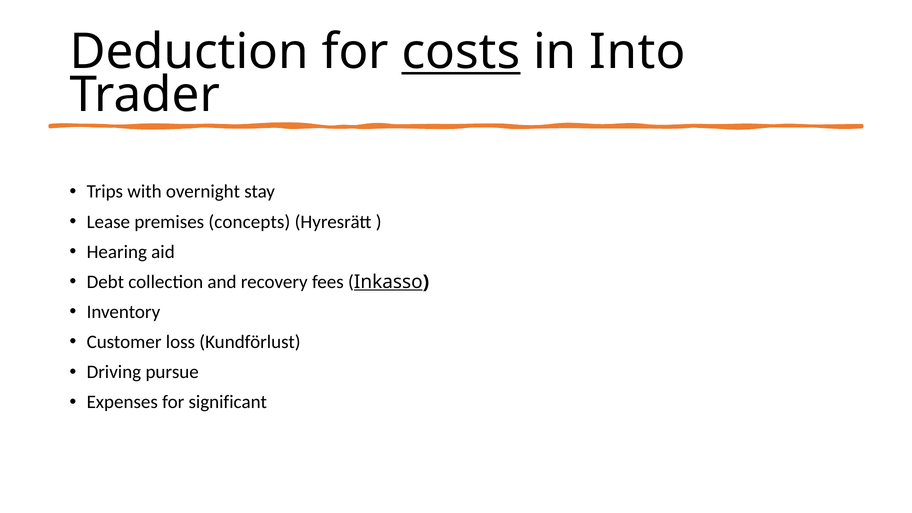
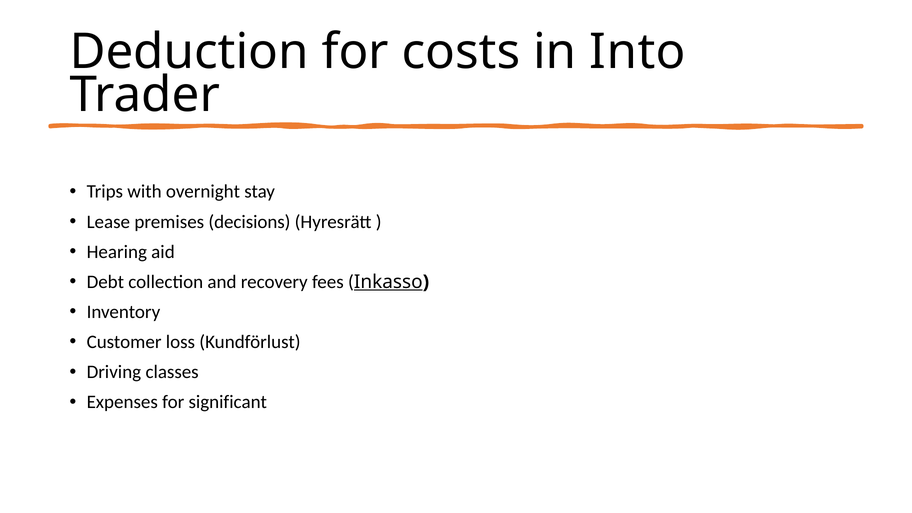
costs underline: present -> none
concepts: concepts -> decisions
pursue: pursue -> classes
